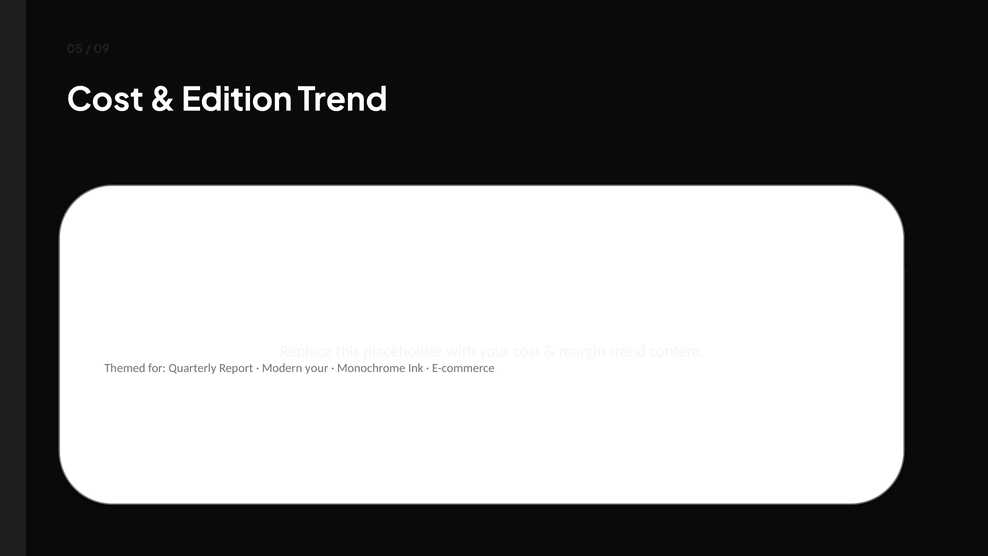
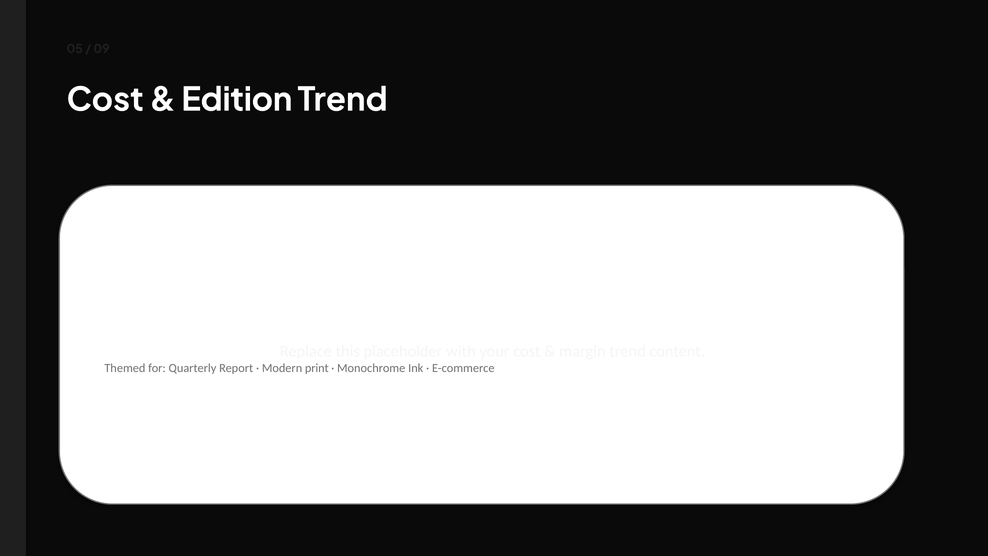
Modern your: your -> print
